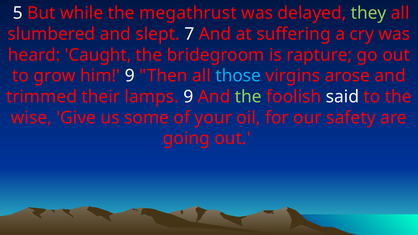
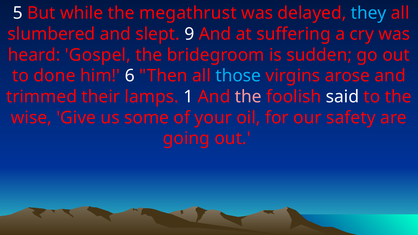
they colour: light green -> light blue
7: 7 -> 9
Caught: Caught -> Gospel
rapture: rapture -> sudden
grow: grow -> done
him 9: 9 -> 6
lamps 9: 9 -> 1
the at (248, 97) colour: light green -> pink
